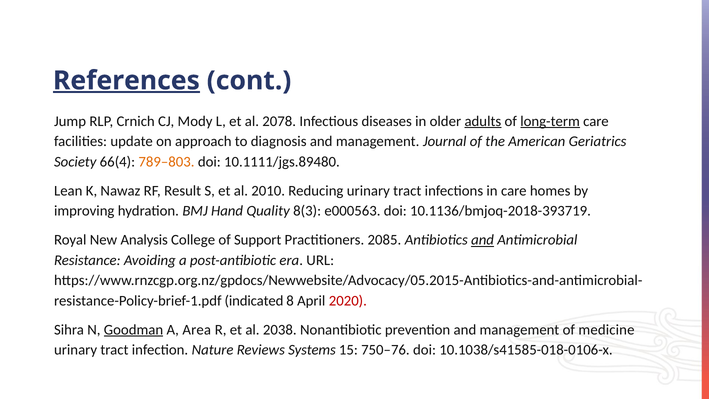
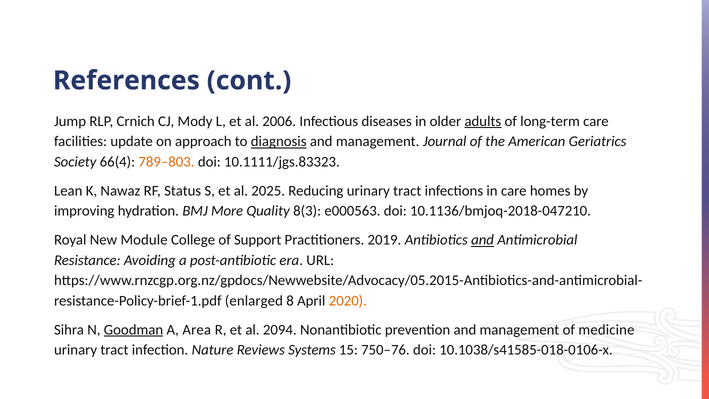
References underline: present -> none
2078: 2078 -> 2006
long-term underline: present -> none
diagnosis underline: none -> present
10.1111/jgs.89480: 10.1111/jgs.89480 -> 10.1111/jgs.83323
Result: Result -> Status
2010: 2010 -> 2025
Hand: Hand -> More
10.1136/bmjoq-2018-393719: 10.1136/bmjoq-2018-393719 -> 10.1136/bmjoq-2018-047210
Analysis: Analysis -> Module
2085: 2085 -> 2019
indicated: indicated -> enlarged
2020 colour: red -> orange
2038: 2038 -> 2094
